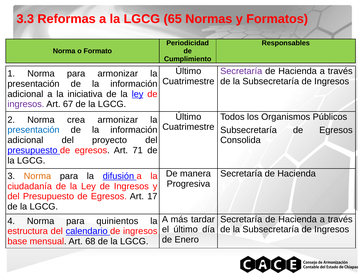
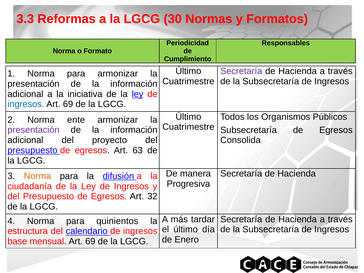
65: 65 -> 30
ingresos at (26, 104) colour: purple -> blue
67 at (68, 104): 67 -> 69
crea: crea -> ente
presentación at (33, 130) colour: blue -> purple
71: 71 -> 63
17: 17 -> 32
mensual Art 68: 68 -> 69
